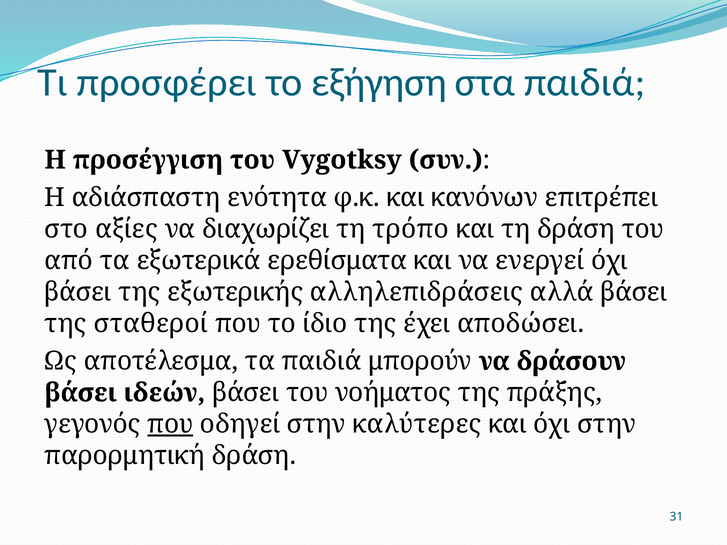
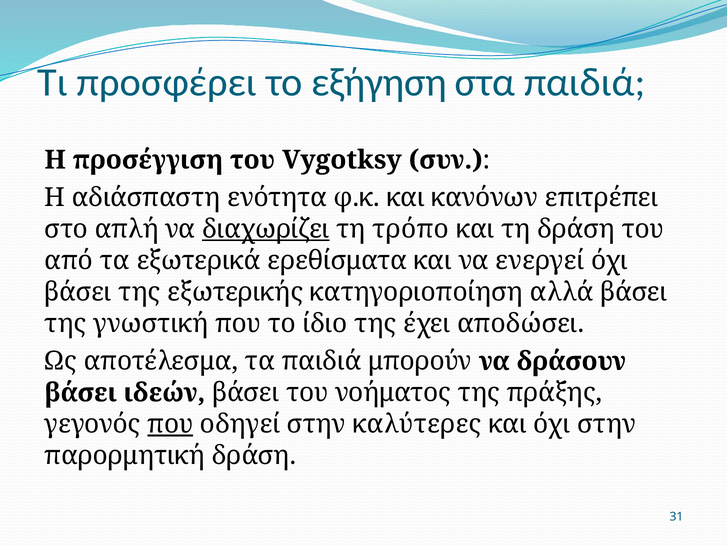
αξίες: αξίες -> απλή
διαχωρίζει underline: none -> present
αλληλεπιδράσεις: αλληλεπιδράσεις -> κατηγοριοποίηση
σταθεροί: σταθεροί -> γνωστική
